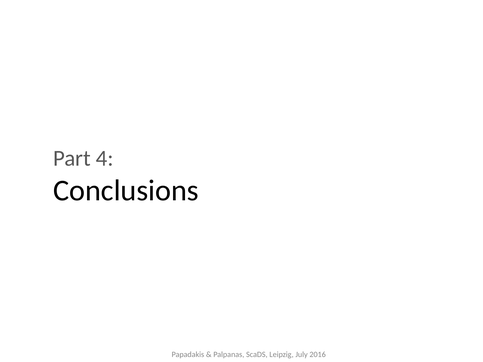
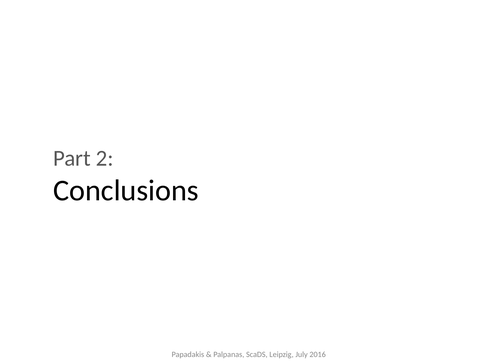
4: 4 -> 2
